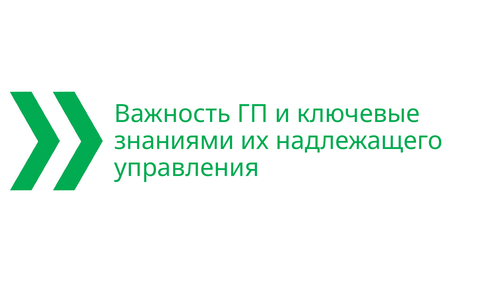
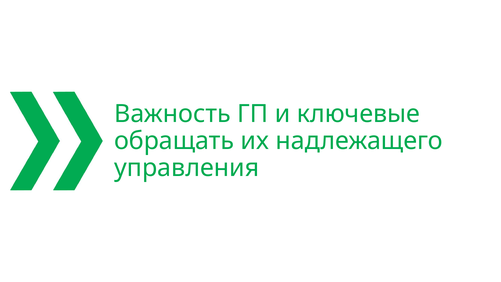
знаниями: знаниями -> обращать
